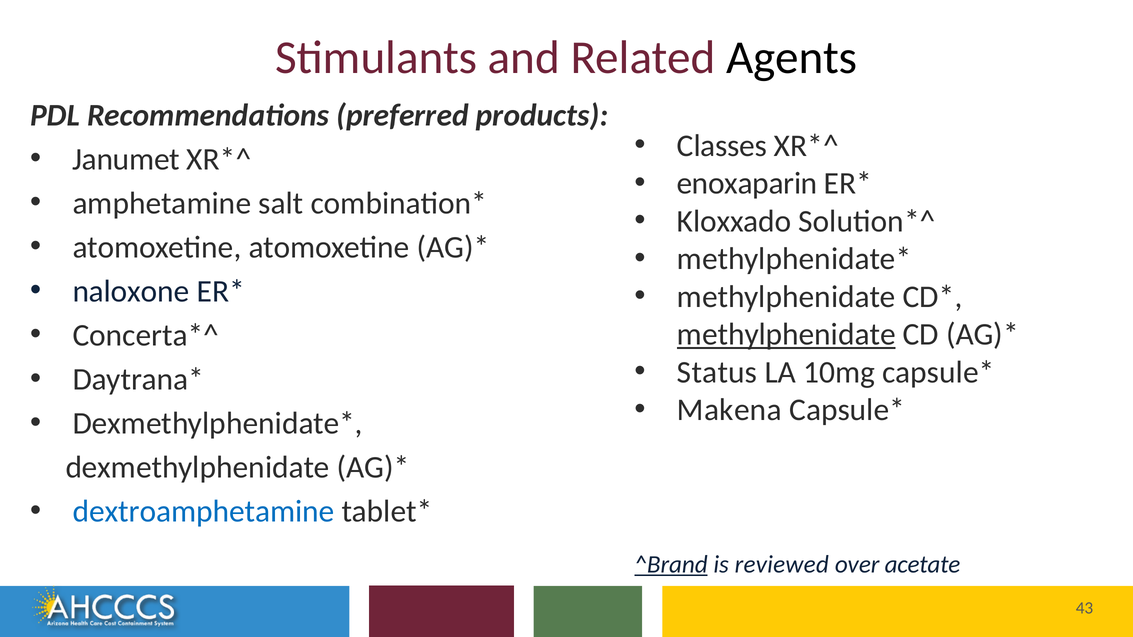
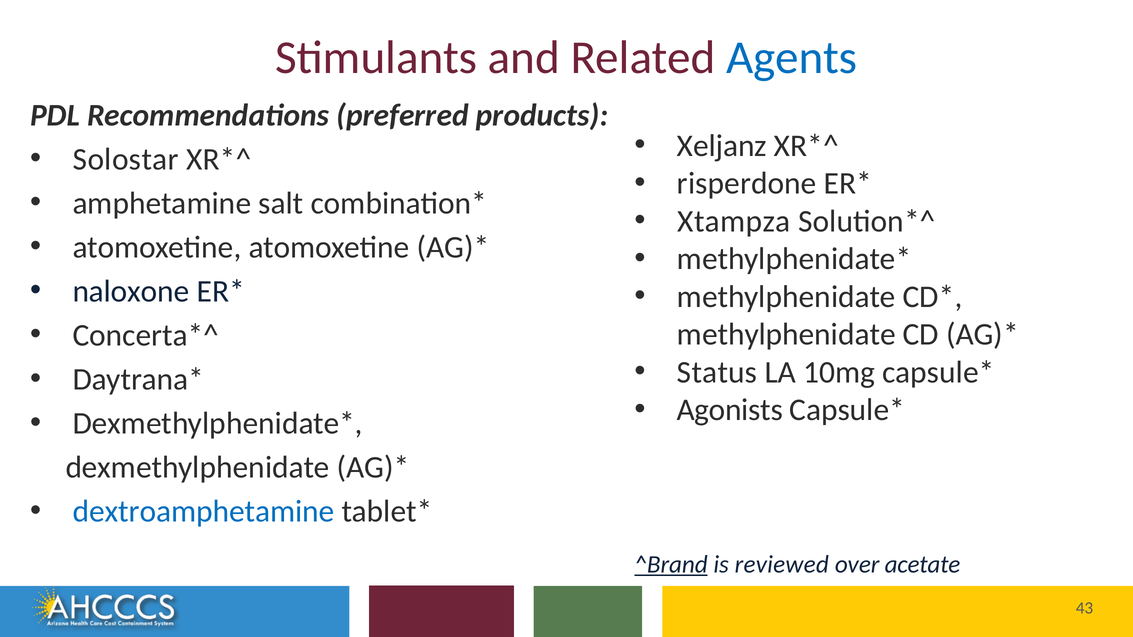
Agents colour: black -> blue
Classes: Classes -> Xeljanz
Janumet: Janumet -> Solostar
enoxaparin: enoxaparin -> risperdone
Kloxxado: Kloxxado -> Xtampza
methylphenidate at (786, 335) underline: present -> none
Makena: Makena -> Agonists
